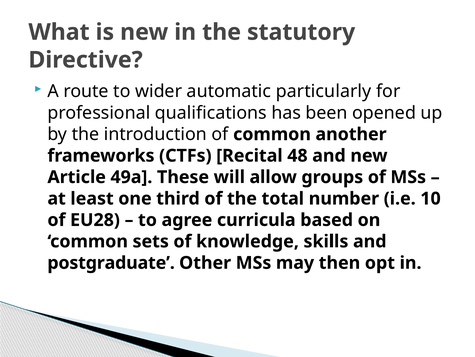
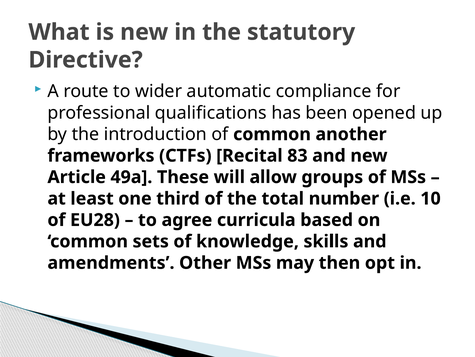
particularly: particularly -> compliance
48: 48 -> 83
postgraduate: postgraduate -> amendments
